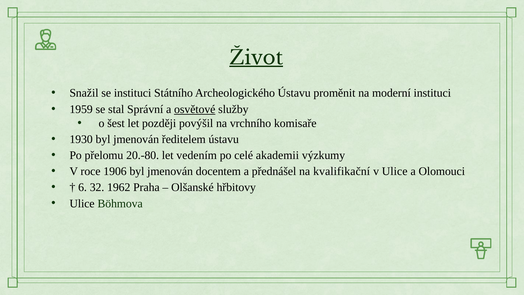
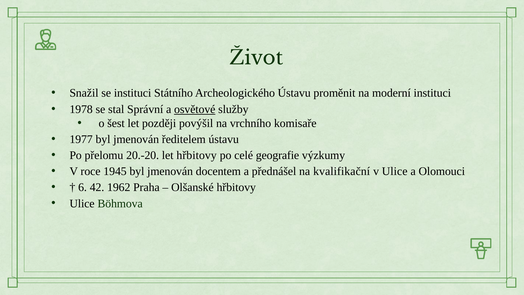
Život underline: present -> none
1959: 1959 -> 1978
1930: 1930 -> 1977
20.-80: 20.-80 -> 20.-20
let vedením: vedením -> hřbitovy
akademii: akademii -> geografie
1906: 1906 -> 1945
32: 32 -> 42
